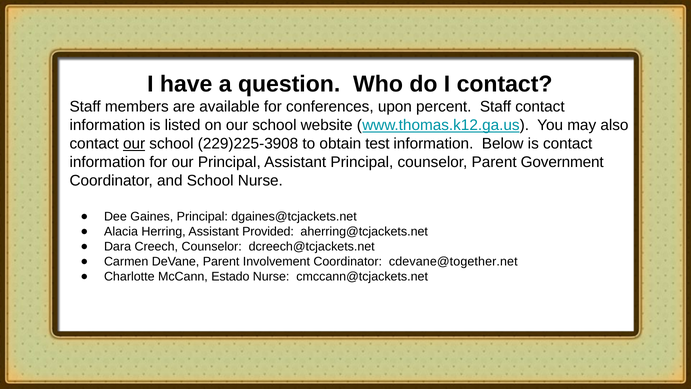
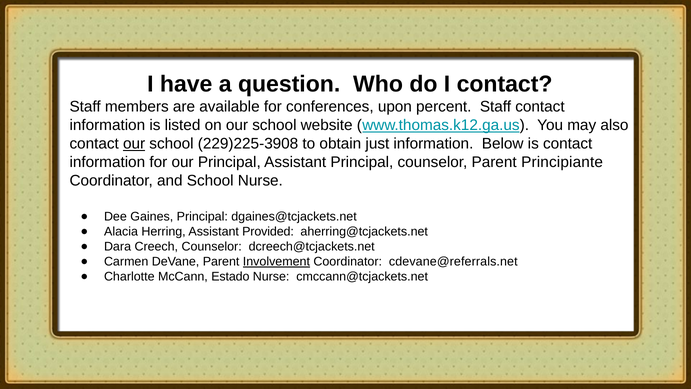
test: test -> just
Government: Government -> Principiante
Involvement underline: none -> present
cdevane@together.net: cdevane@together.net -> cdevane@referrals.net
